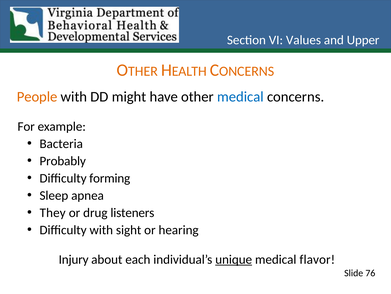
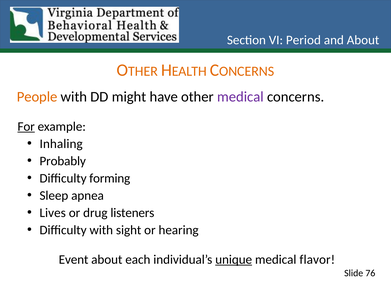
Values: Values -> Period
and Upper: Upper -> About
medical at (240, 96) colour: blue -> purple
For underline: none -> present
Bacteria: Bacteria -> Inhaling
They: They -> Lives
Injury: Injury -> Event
